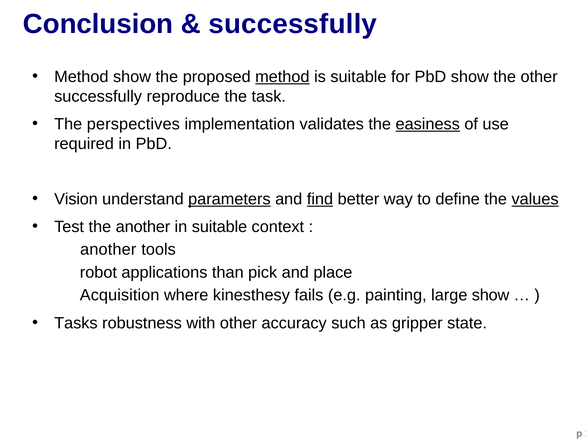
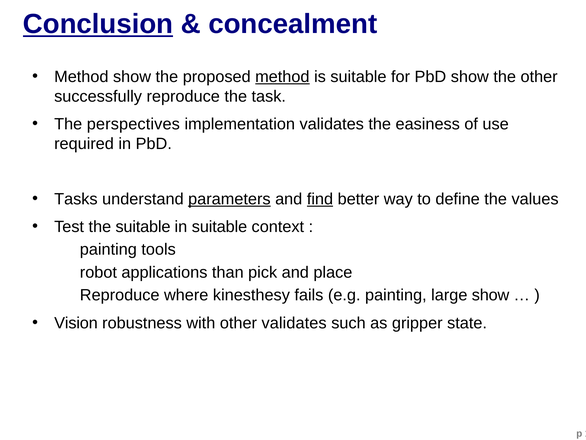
Conclusion underline: none -> present
successfully at (293, 24): successfully -> concealment
easiness underline: present -> none
Vision: Vision -> Tasks
values underline: present -> none
the another: another -> suitable
another at (108, 249): another -> painting
Acquisition at (120, 295): Acquisition -> Reproduce
Tasks: Tasks -> Vision
other accuracy: accuracy -> validates
